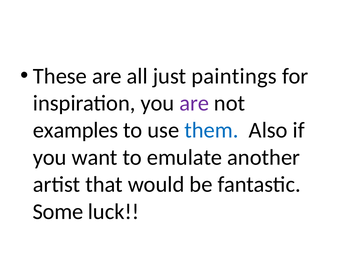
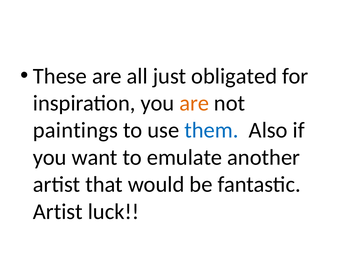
paintings: paintings -> obligated
are at (194, 103) colour: purple -> orange
examples: examples -> paintings
Some at (58, 211): Some -> Artist
